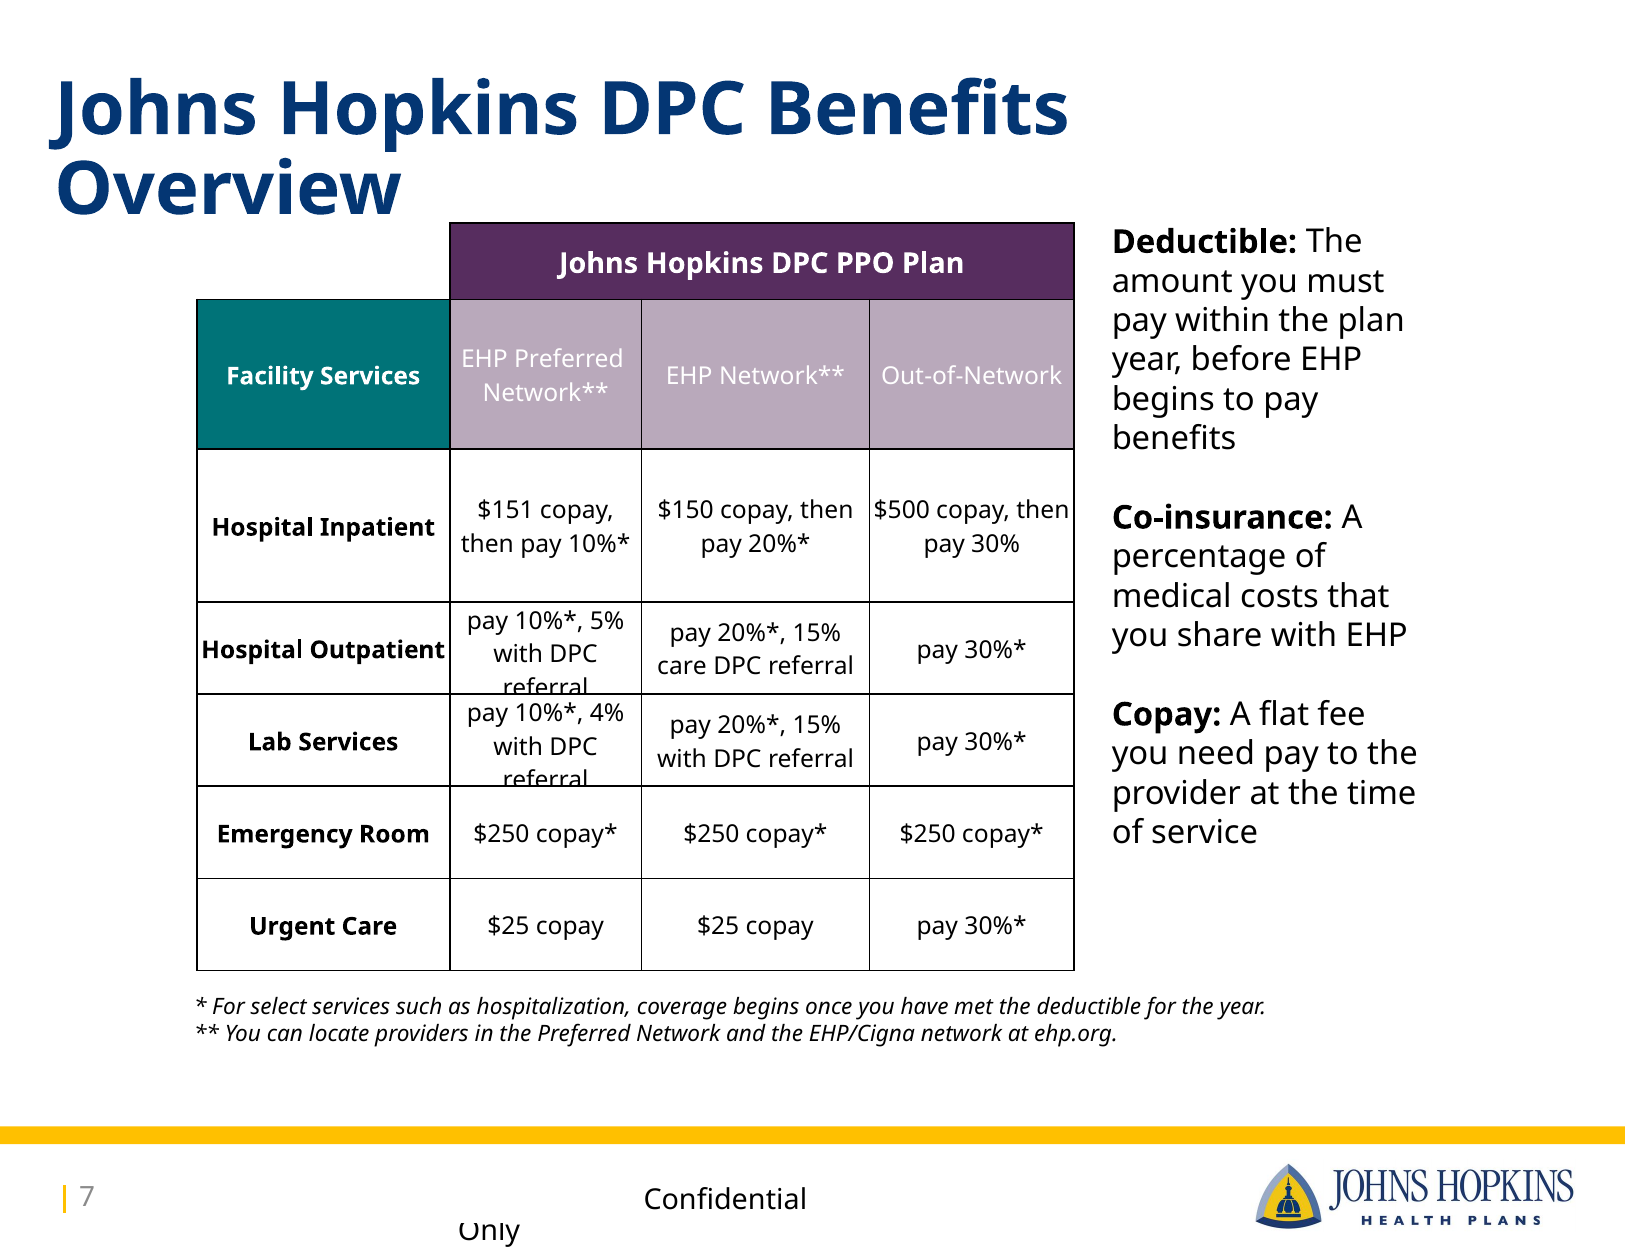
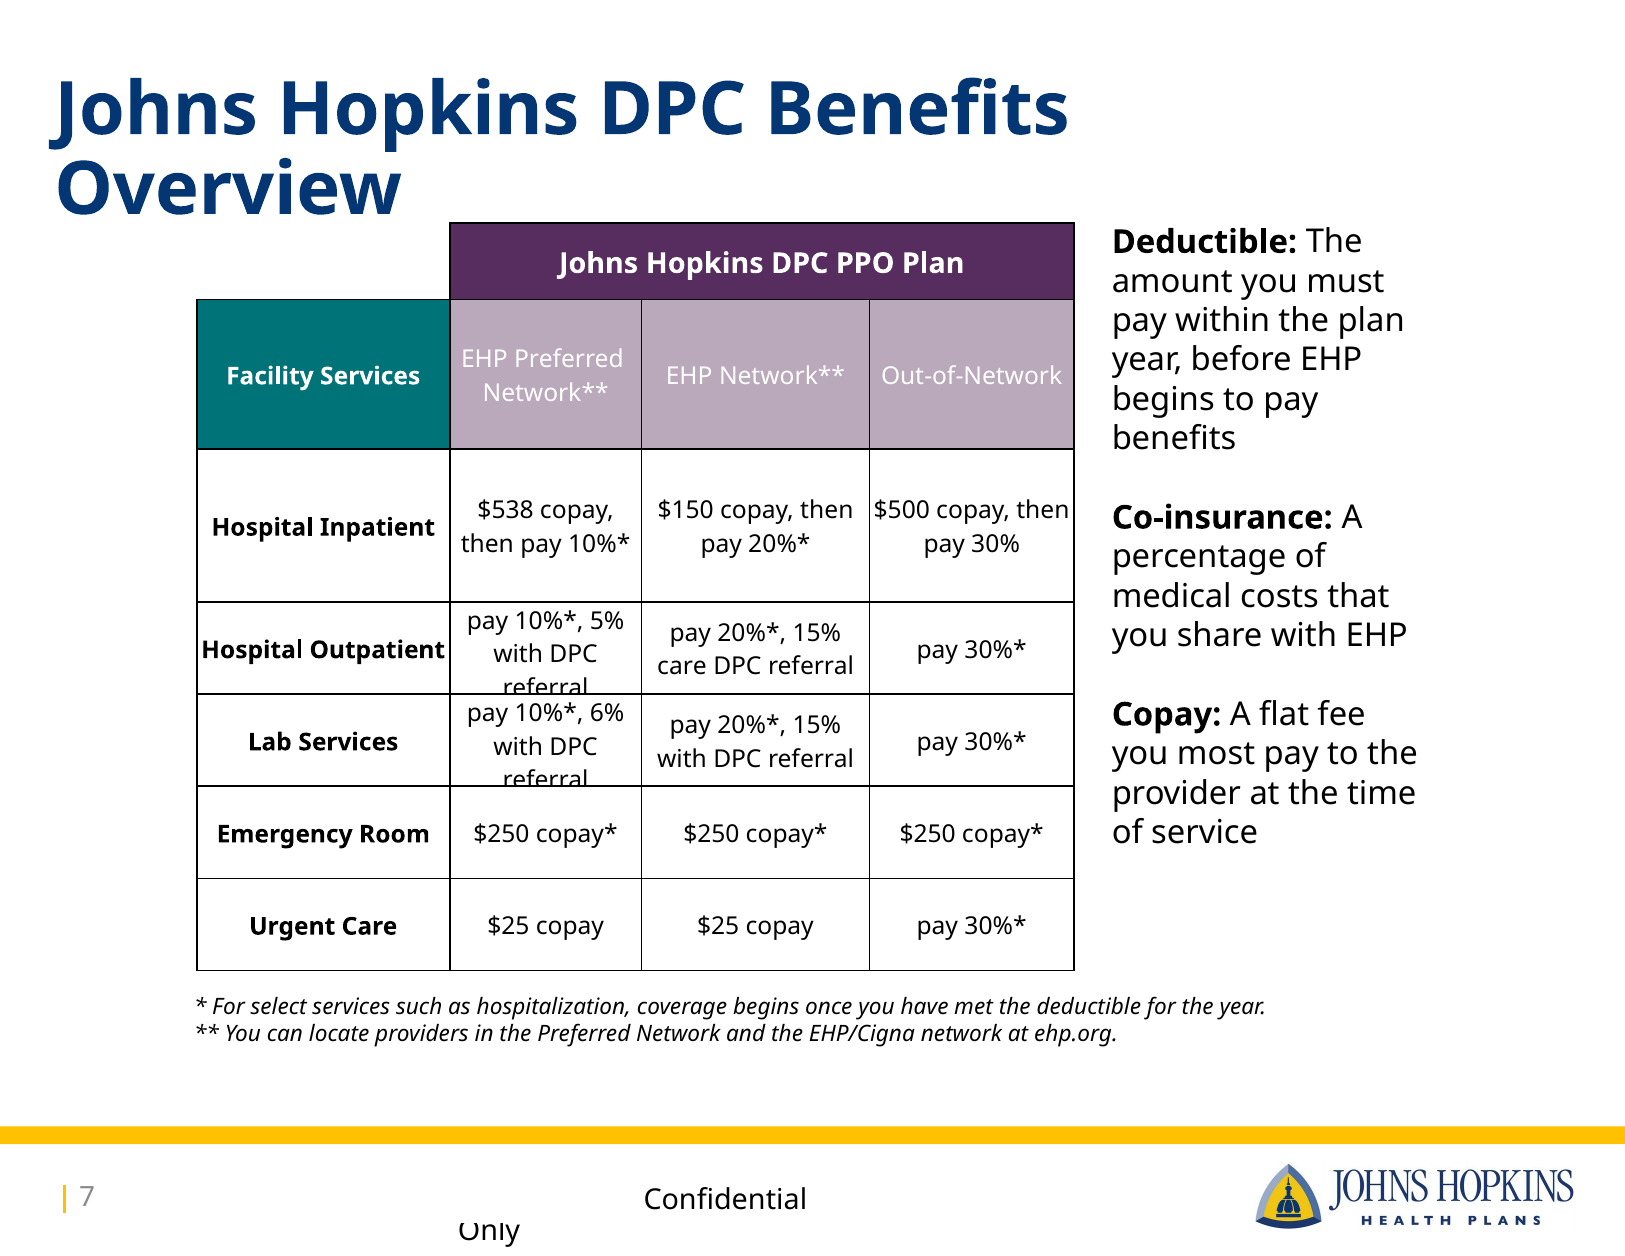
$151: $151 -> $538
4%: 4% -> 6%
need: need -> most
